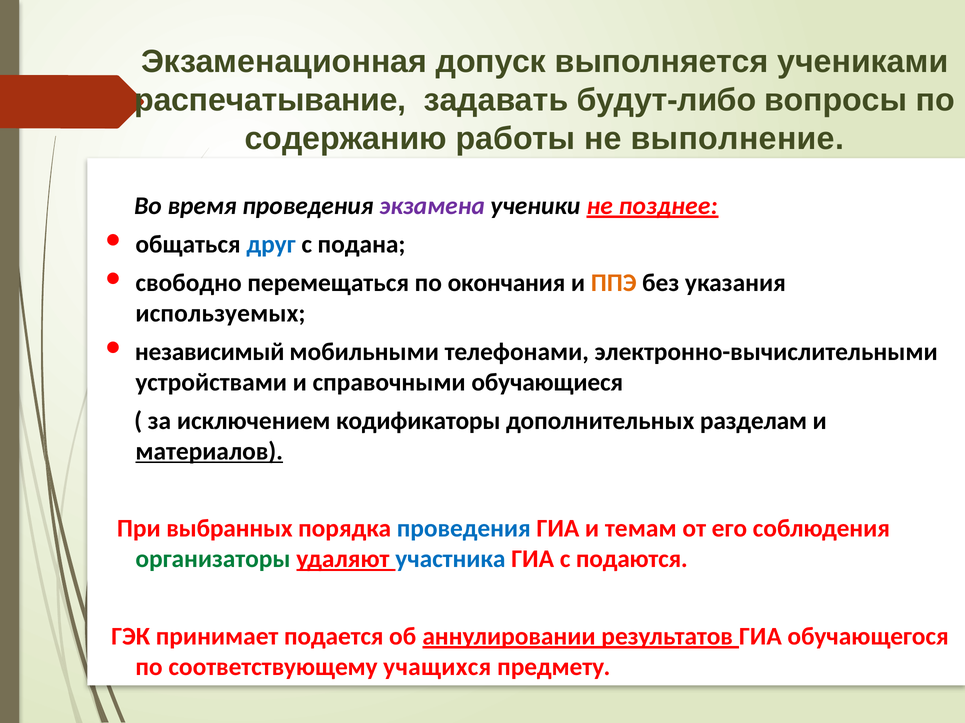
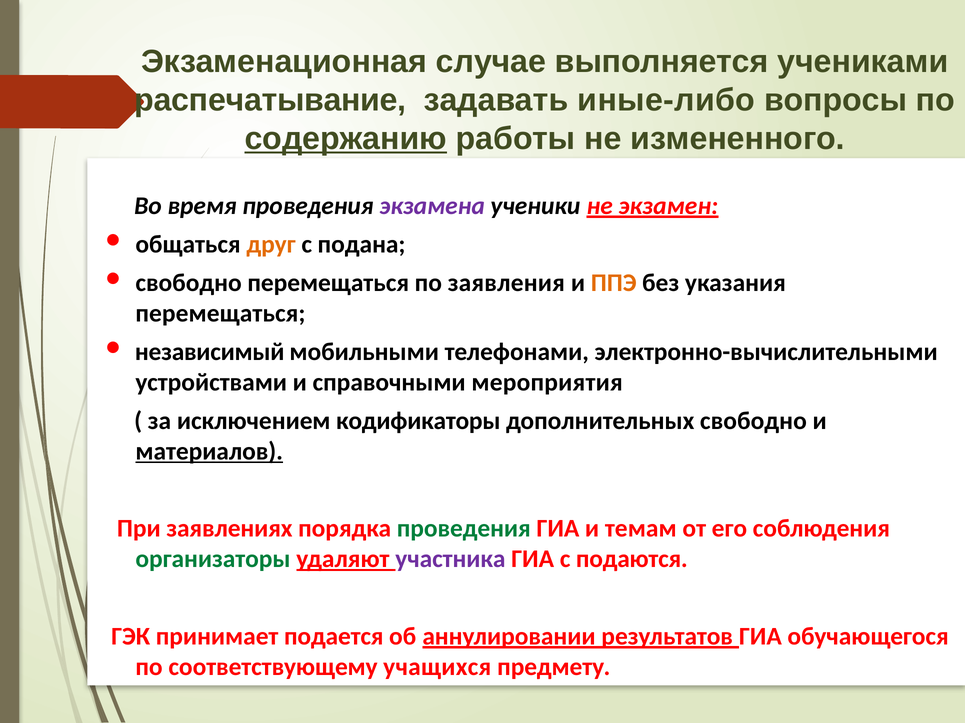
допуск: допуск -> случае
будут-либо: будут-либо -> иные-либо
содержанию underline: none -> present
выполнение: выполнение -> измененного
позднее: позднее -> экзамен
друг colour: blue -> orange
окончания: окончания -> заявления
используемых at (220, 314): используемых -> перемещаться
обучающиеся: обучающиеся -> мероприятия
дополнительных разделам: разделам -> свободно
выбранных: выбранных -> заявлениях
проведения at (464, 529) colour: blue -> green
участника colour: blue -> purple
